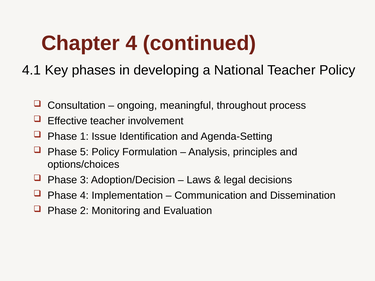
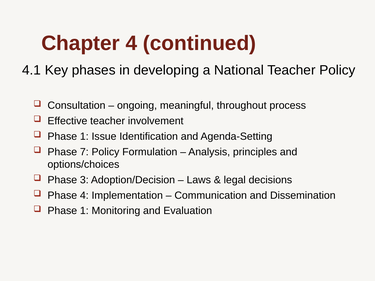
5: 5 -> 7
2 at (84, 211): 2 -> 1
